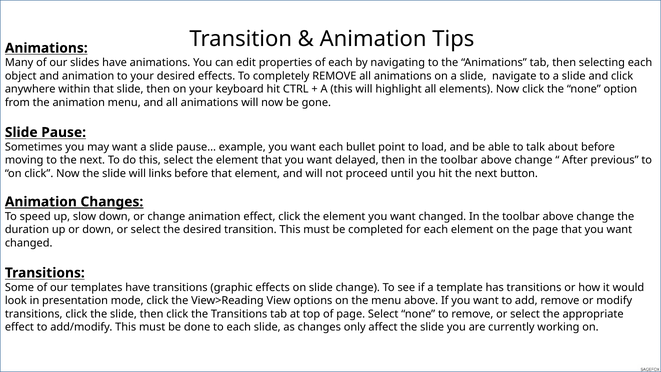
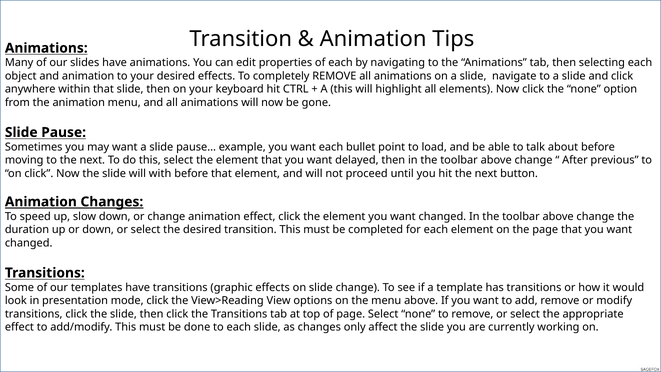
links: links -> with
